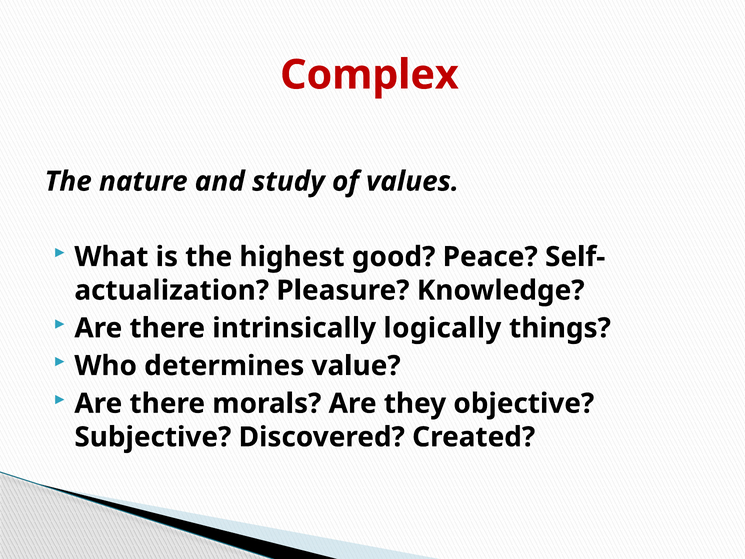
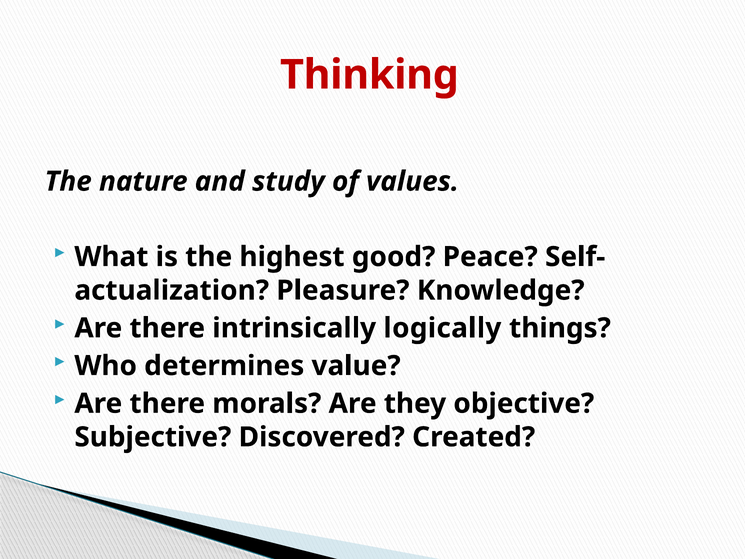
Complex: Complex -> Thinking
